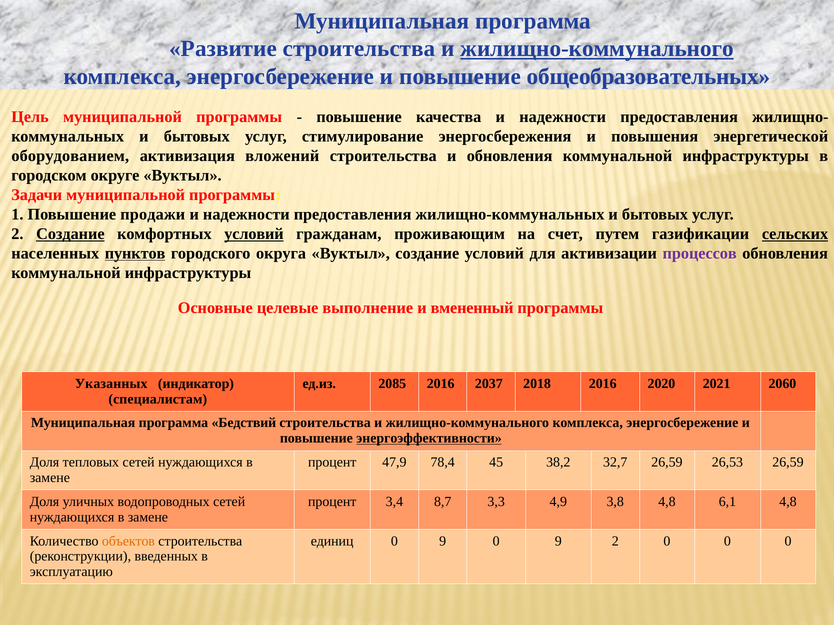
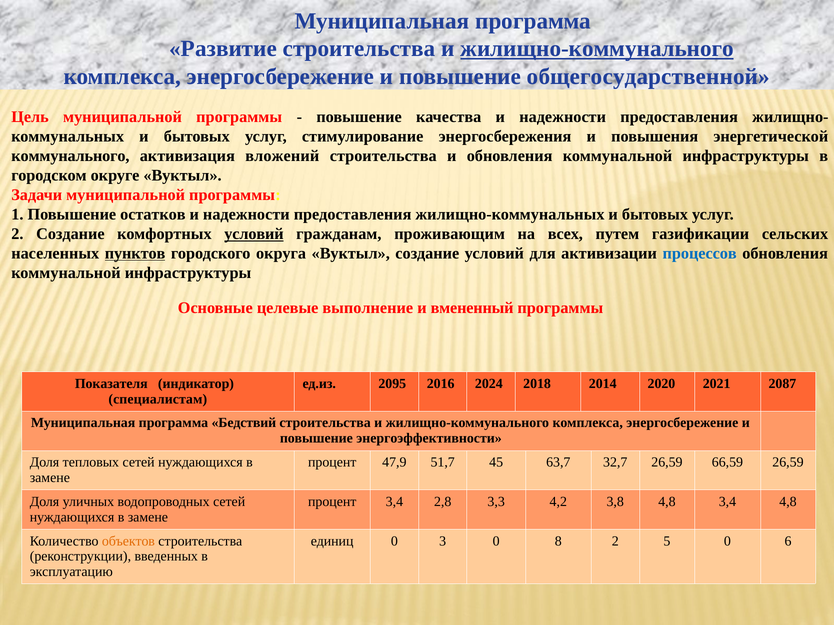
общеобразовательных: общеобразовательных -> общегосударственной
оборудованием: оборудованием -> коммунального
продажи: продажи -> остатков
Создание at (70, 234) underline: present -> none
счет: счет -> всех
сельских underline: present -> none
процессов colour: purple -> blue
Указанных: Указанных -> Показателя
2085: 2085 -> 2095
2037: 2037 -> 2024
2018 2016: 2016 -> 2014
2060: 2060 -> 2087
энергоэффективности underline: present -> none
78,4: 78,4 -> 51,7
38,2: 38,2 -> 63,7
26,53: 26,53 -> 66,59
8,7: 8,7 -> 2,8
4,9: 4,9 -> 4,2
4,8 6,1: 6,1 -> 3,4
единиц 0 9: 9 -> 3
9 at (558, 541): 9 -> 8
2 0: 0 -> 5
0 at (788, 541): 0 -> 6
